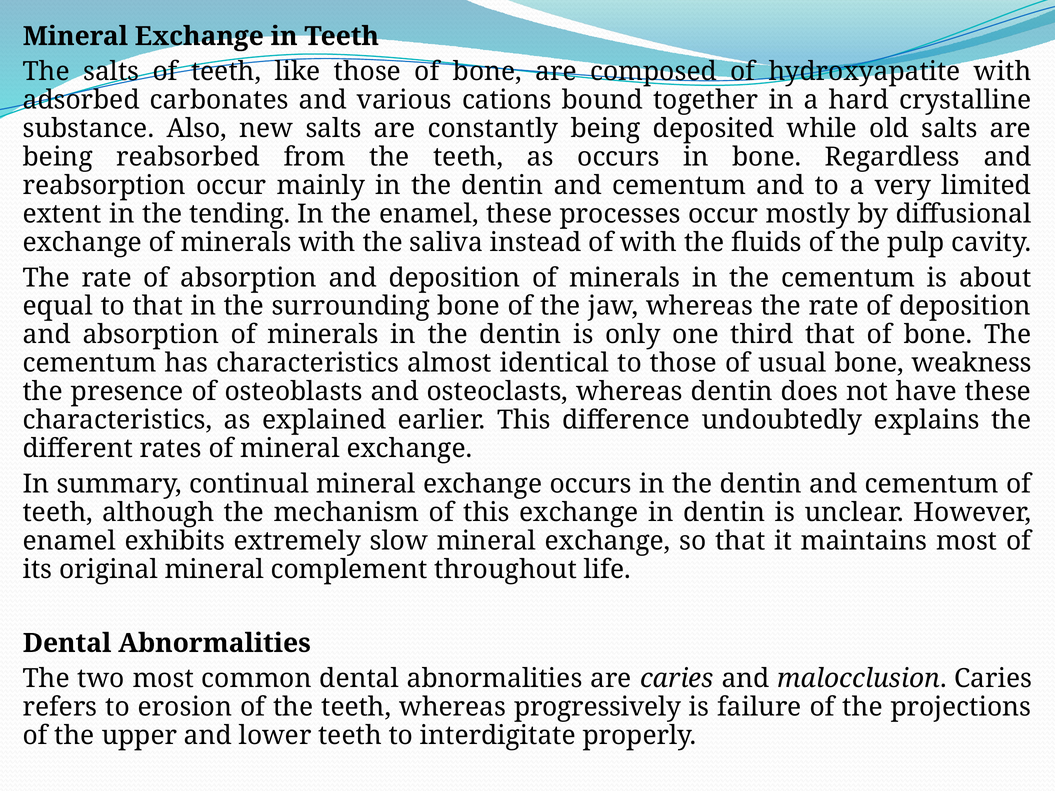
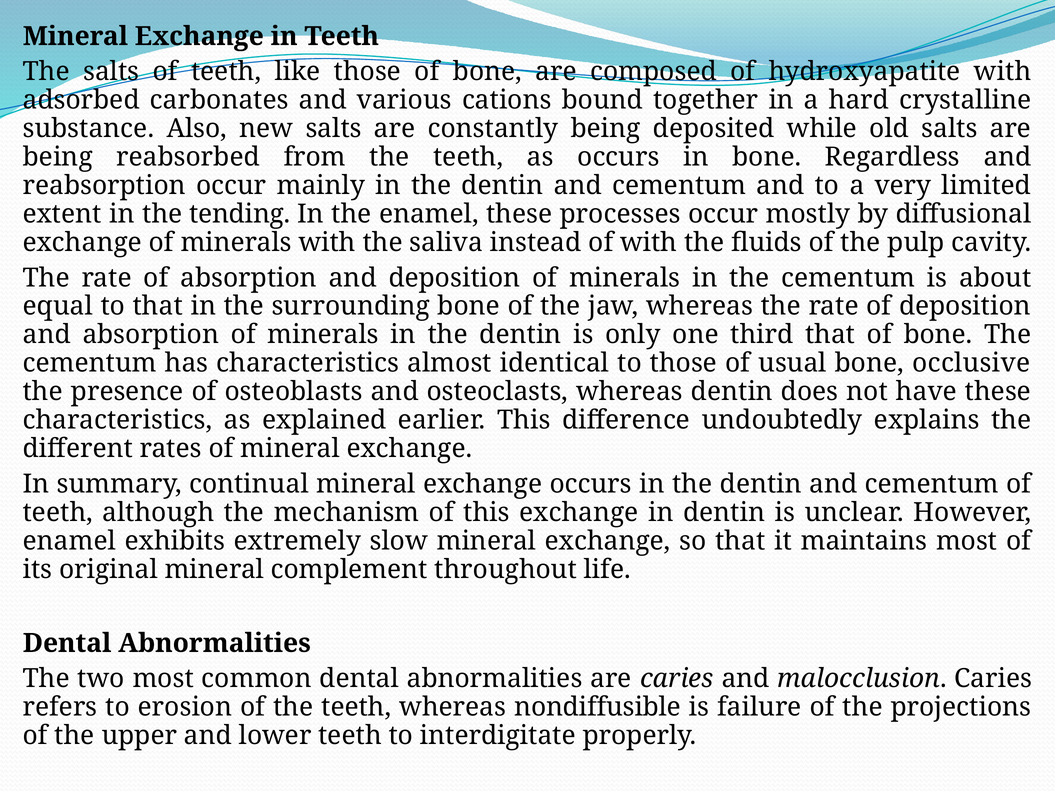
weakness: weakness -> occlusive
progressively: progressively -> nondiffusible
